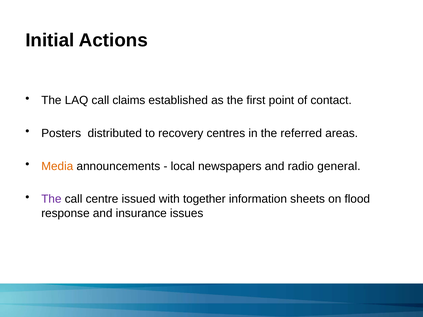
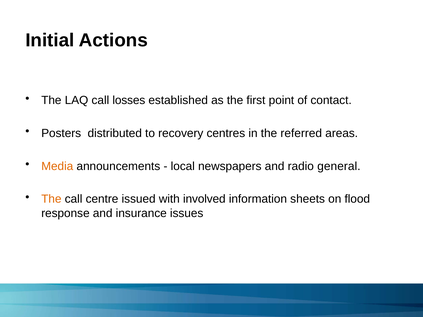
claims: claims -> losses
The at (51, 199) colour: purple -> orange
together: together -> involved
